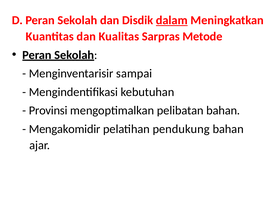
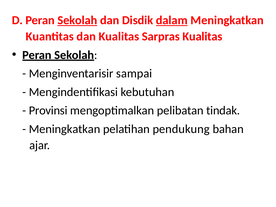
Sekolah at (77, 20) underline: none -> present
Sarpras Metode: Metode -> Kualitas
pelibatan bahan: bahan -> tindak
Mengakomidir at (65, 129): Mengakomidir -> Meningkatkan
